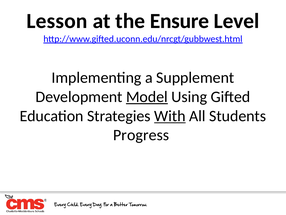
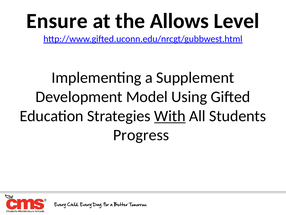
Lesson: Lesson -> Ensure
Ensure: Ensure -> Allows
Model underline: present -> none
